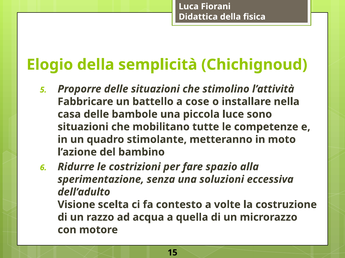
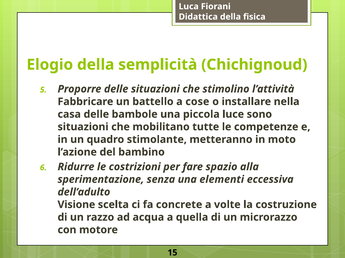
soluzioni: soluzioni -> elementi
contesto: contesto -> concrete
